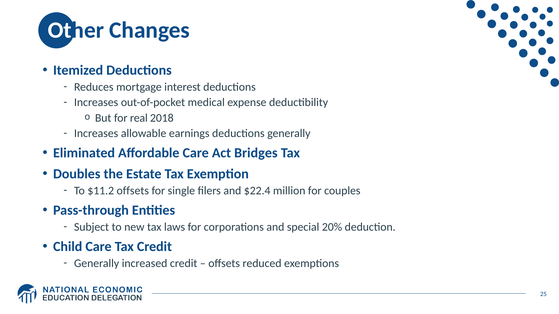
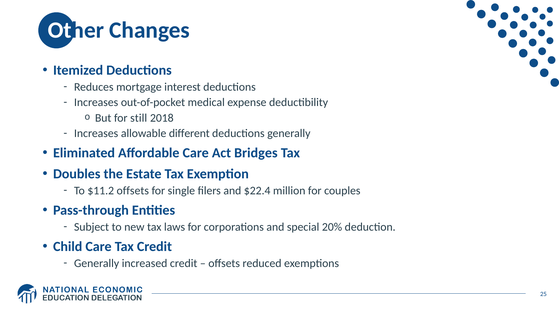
real: real -> still
earnings: earnings -> different
